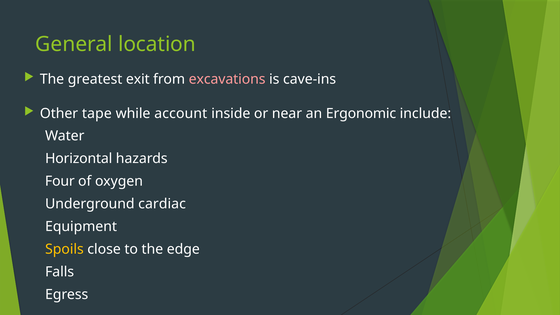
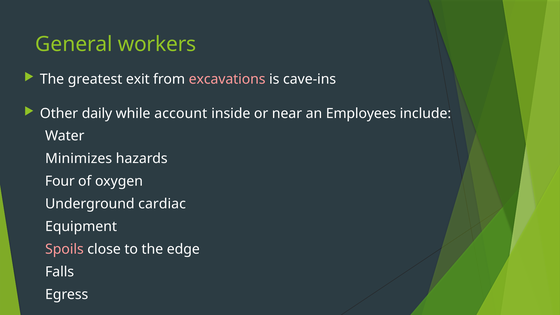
location: location -> workers
tape: tape -> daily
Ergonomic: Ergonomic -> Employees
Horizontal: Horizontal -> Minimizes
Spoils colour: yellow -> pink
